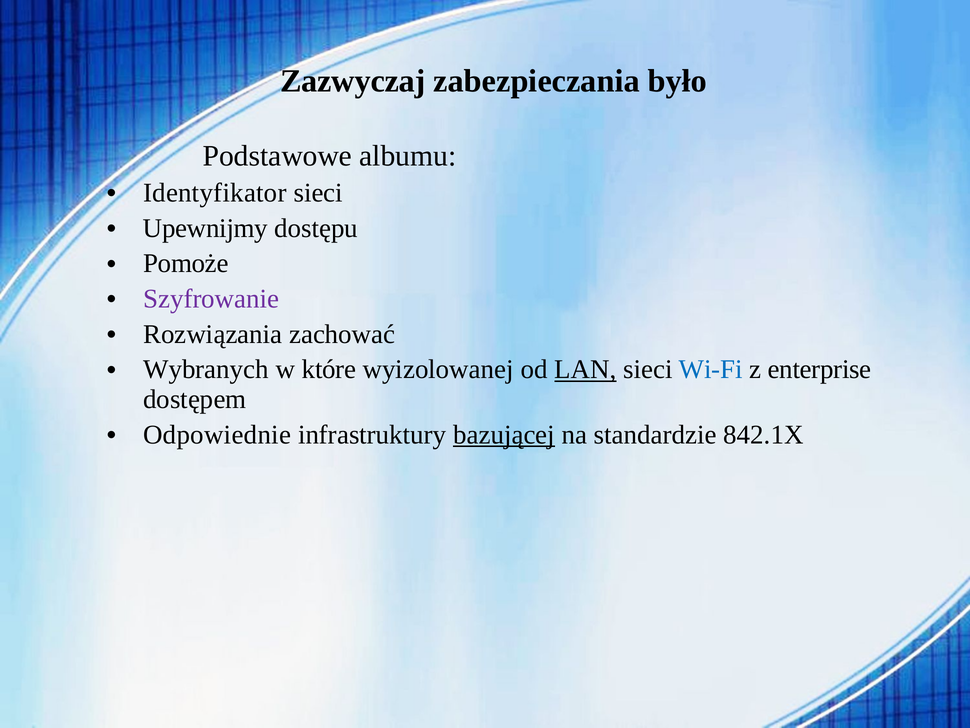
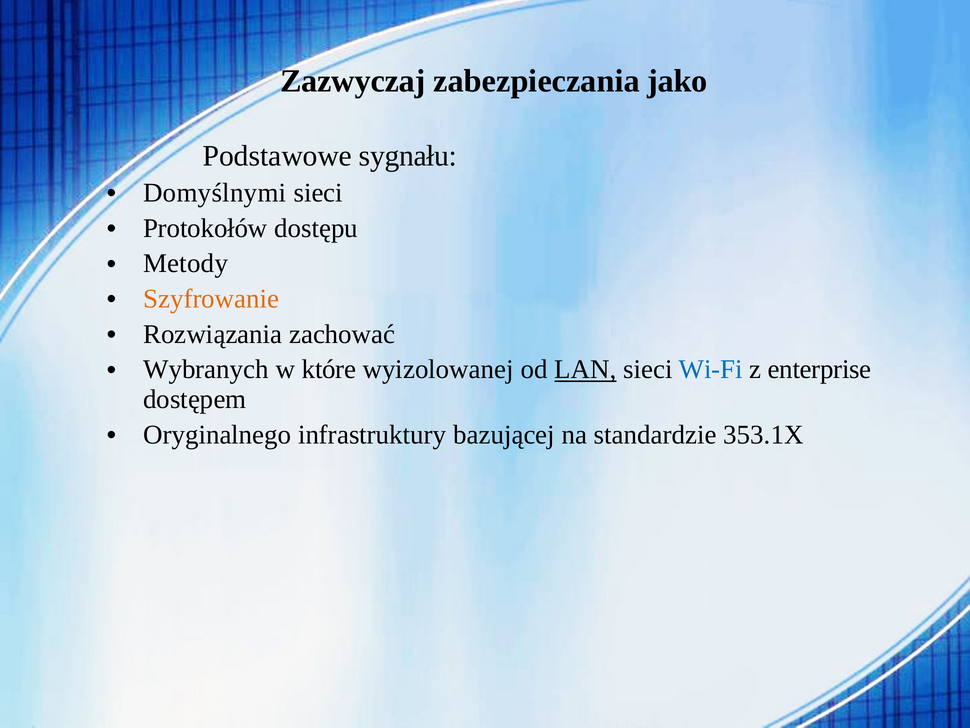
było: było -> jako
albumu: albumu -> sygnału
Identyfikator: Identyfikator -> Domyślnymi
Upewnijmy: Upewnijmy -> Protokołów
Pomoże: Pomoże -> Metody
Szyfrowanie colour: purple -> orange
Odpowiednie: Odpowiednie -> Oryginalnego
bazującej underline: present -> none
842.1X: 842.1X -> 353.1X
